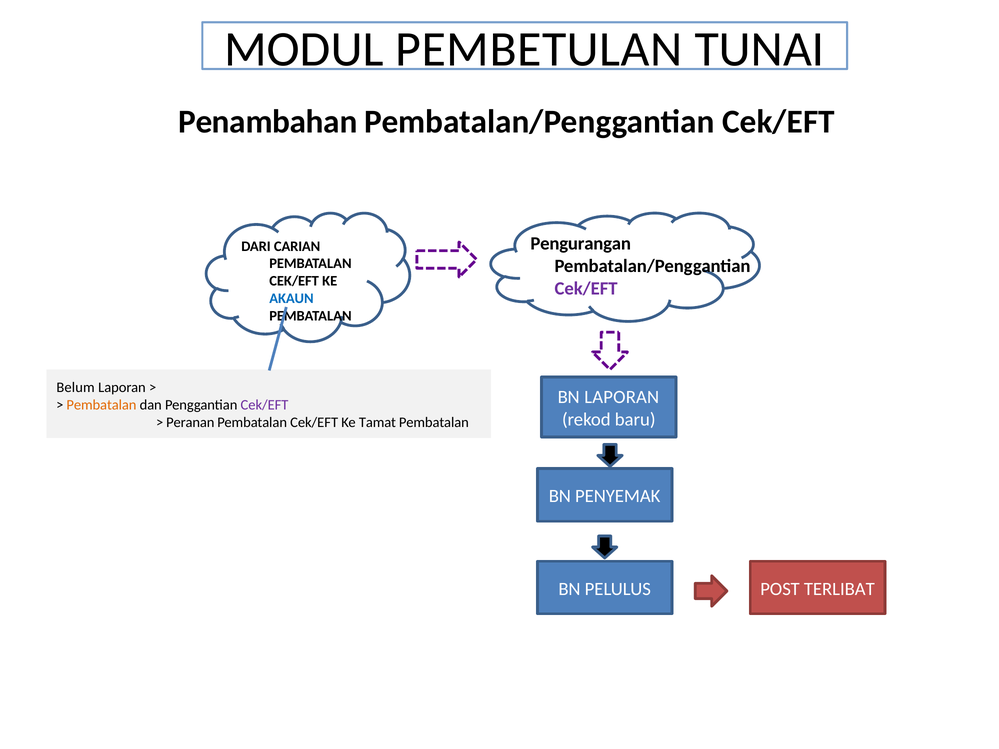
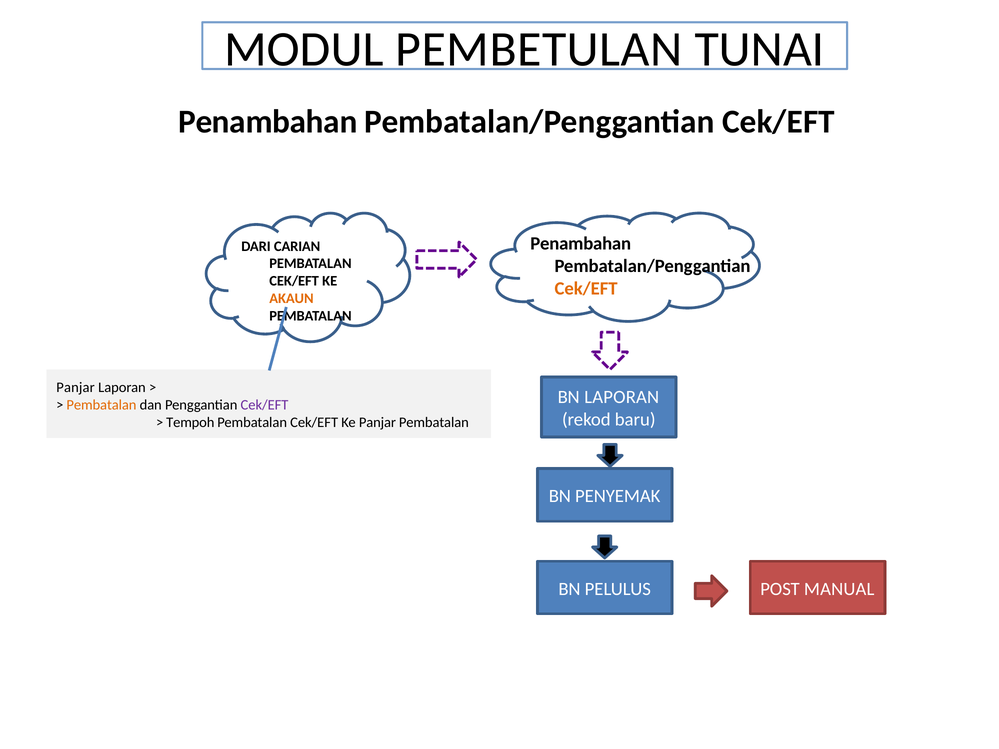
Pengurangan at (581, 244): Pengurangan -> Penambahan
Cek/EFT at (586, 288) colour: purple -> orange
AKAUN colour: blue -> orange
Belum at (76, 388): Belum -> Panjar
Peranan: Peranan -> Tempoh
Ke Tamat: Tamat -> Panjar
TERLIBAT: TERLIBAT -> MANUAL
